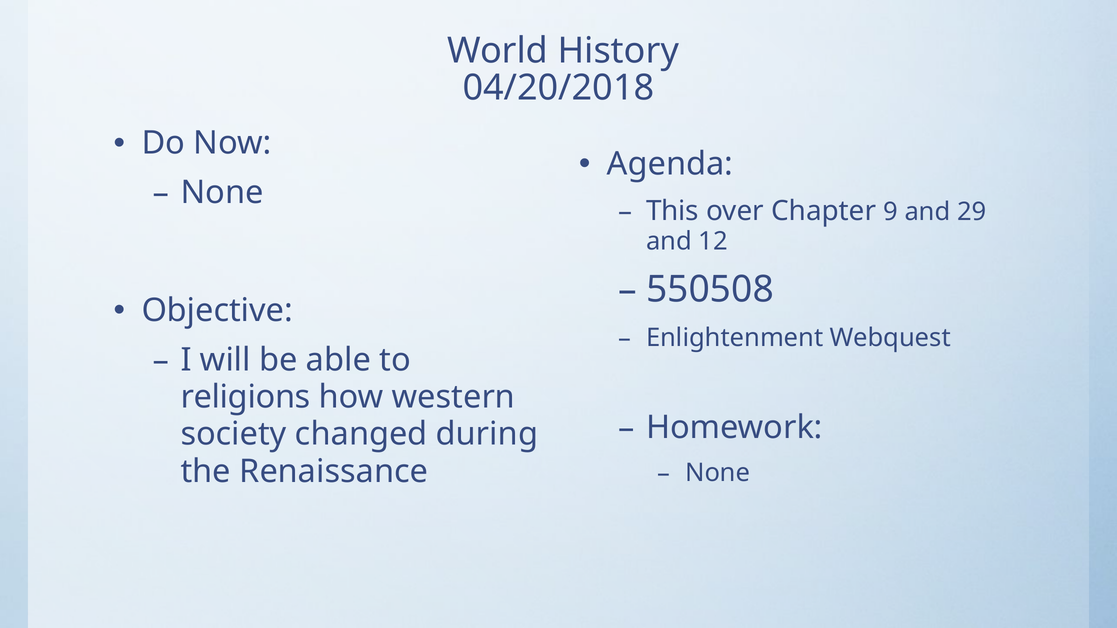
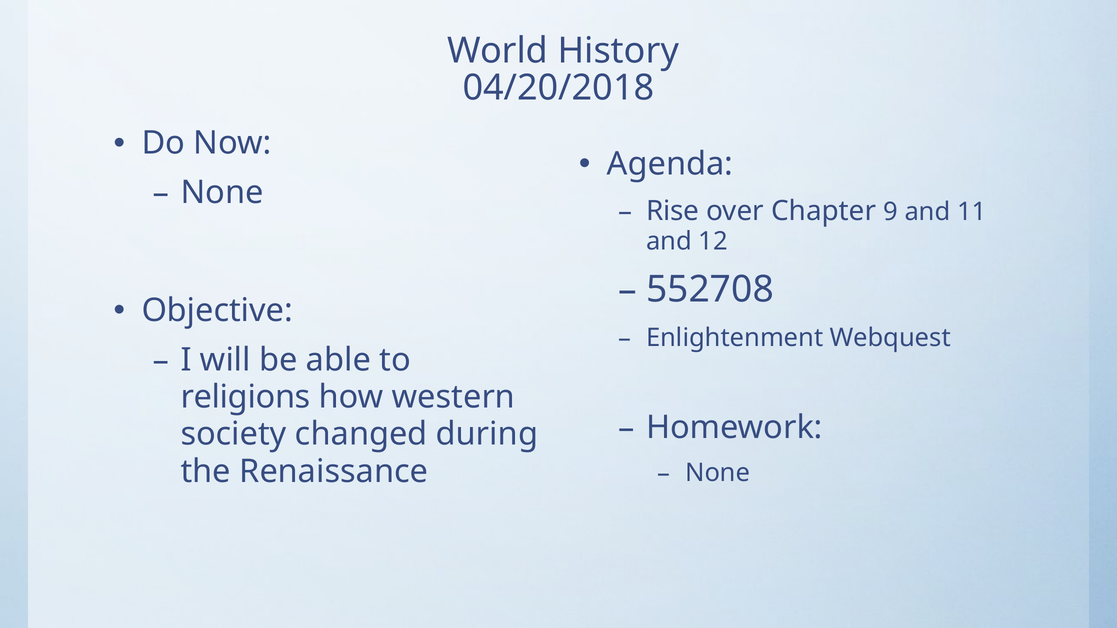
This: This -> Rise
29: 29 -> 11
550508: 550508 -> 552708
